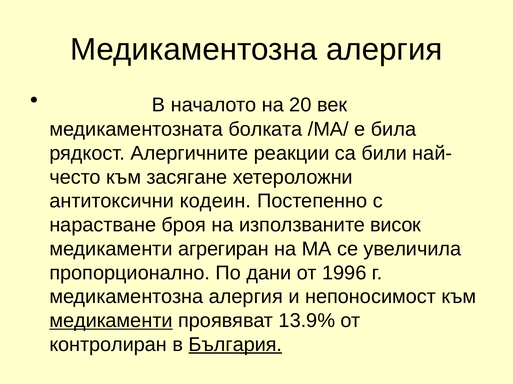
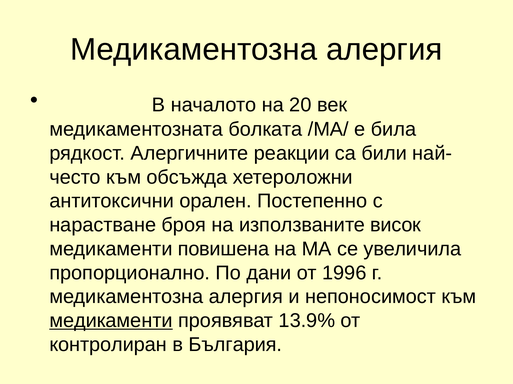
засягане: засягане -> обсъжда
кодеин: кодеин -> орален
агрегиран: агрегиран -> повишена
България underline: present -> none
